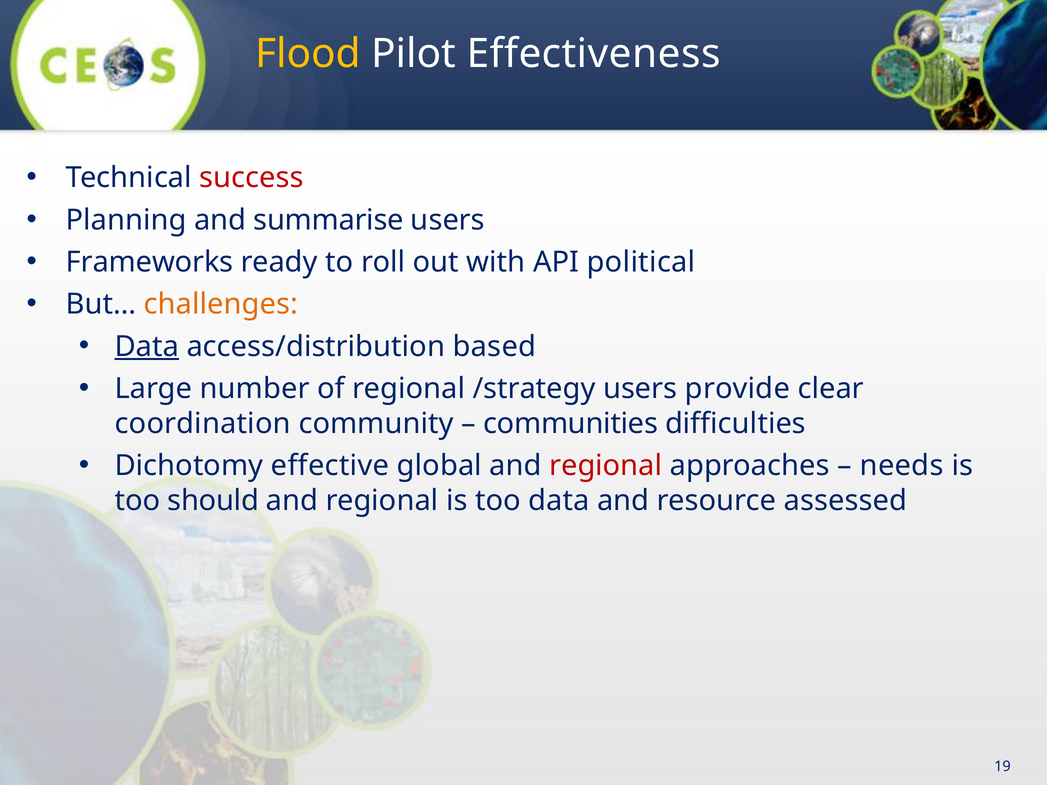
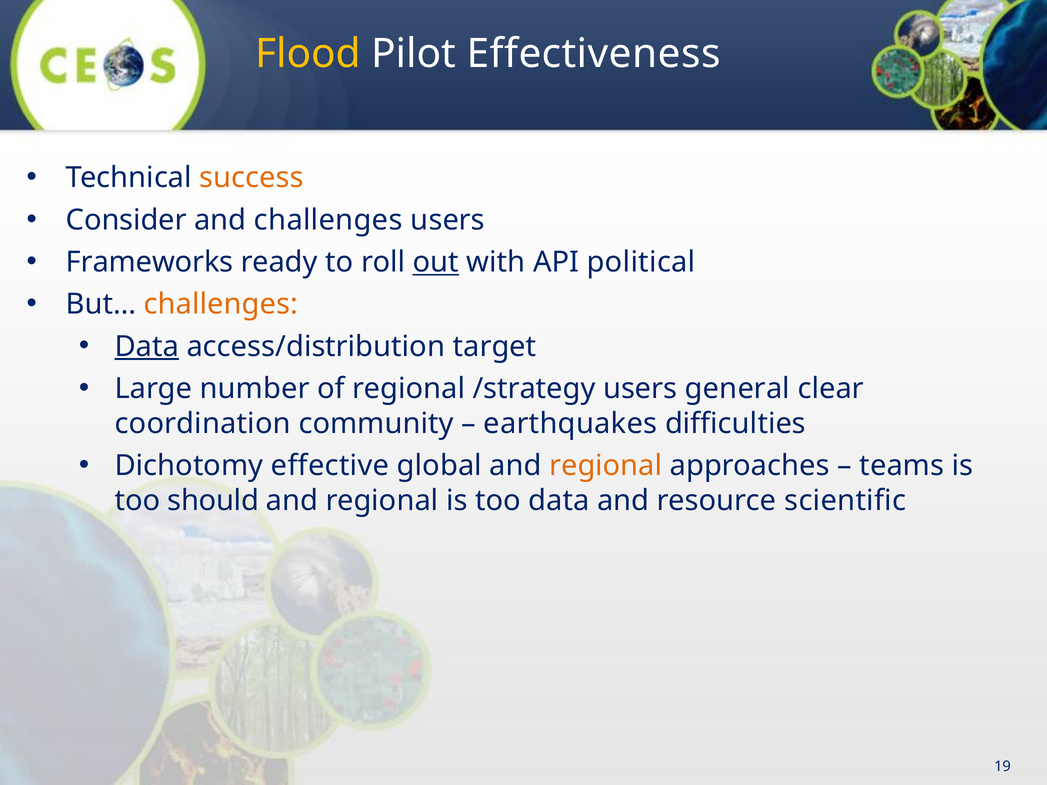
success colour: red -> orange
Planning: Planning -> Consider
and summarise: summarise -> challenges
out underline: none -> present
based: based -> target
provide: provide -> general
communities: communities -> earthquakes
regional at (606, 466) colour: red -> orange
needs: needs -> teams
assessed: assessed -> scientific
